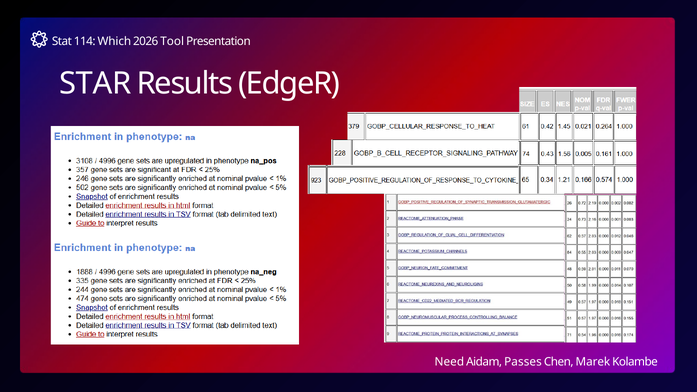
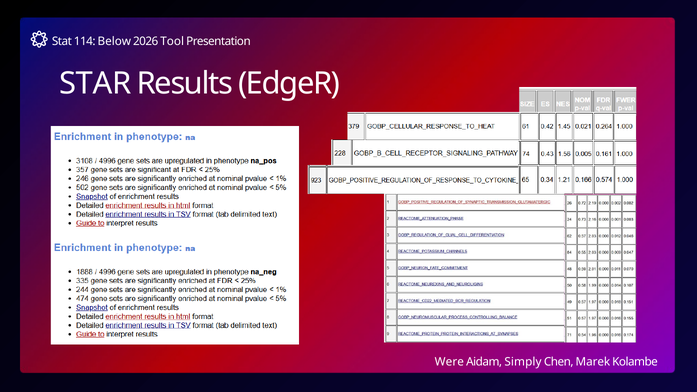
Which: Which -> Below
Need: Need -> Were
Passes: Passes -> Simply
